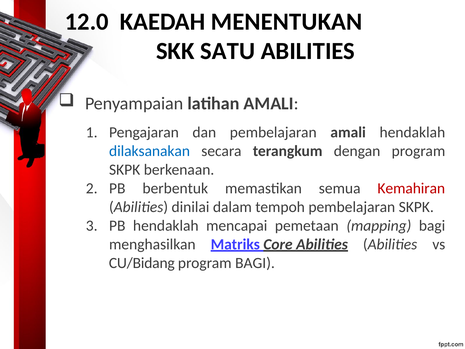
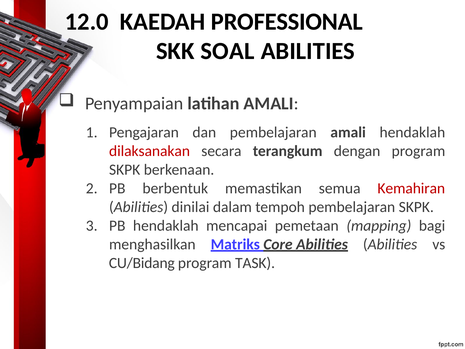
MENENTUKAN: MENENTUKAN -> PROFESSIONAL
SATU: SATU -> SOAL
dilaksanakan colour: blue -> red
program BAGI: BAGI -> TASK
